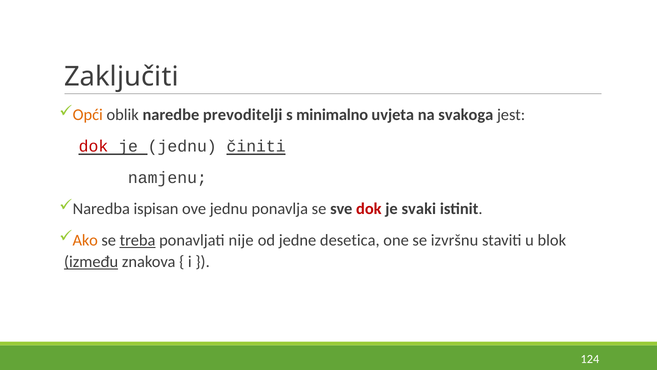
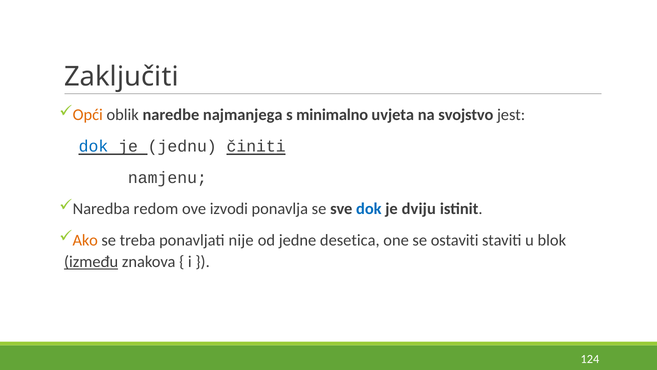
prevoditelji: prevoditelji -> najmanjega
svakoga: svakoga -> svojstvo
dok at (94, 146) colour: red -> blue
ispisan: ispisan -> redom
ove jednu: jednu -> izvodi
dok at (369, 209) colour: red -> blue
svaki: svaki -> dviju
treba underline: present -> none
izvršnu: izvršnu -> ostaviti
